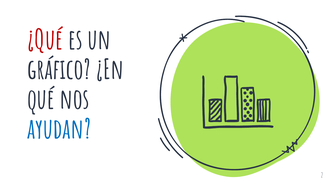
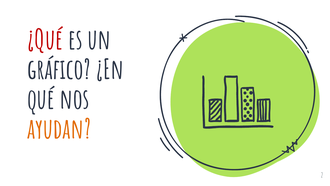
ayudan colour: blue -> orange
